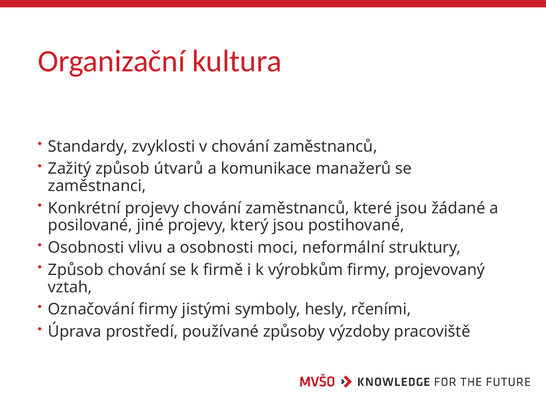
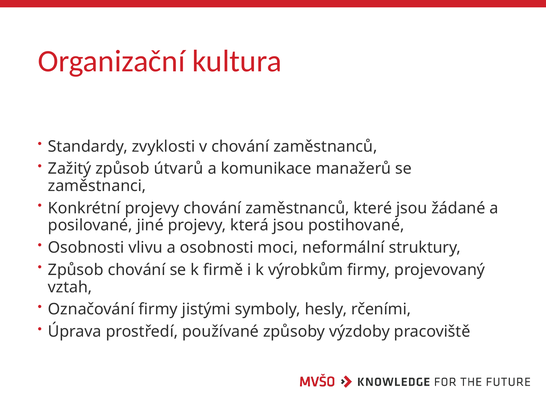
který: který -> která
